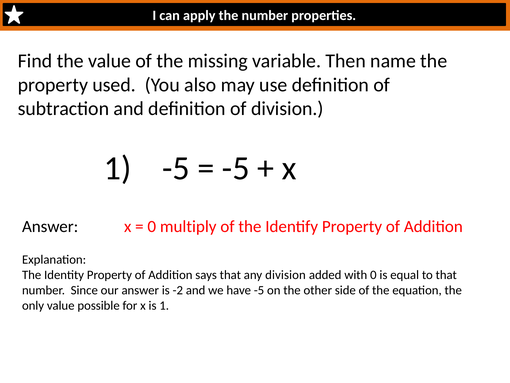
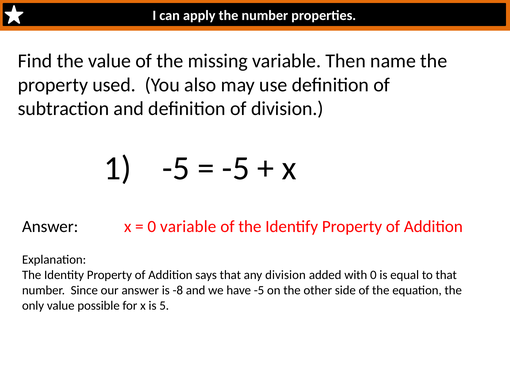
0 multiply: multiply -> variable
-2: -2 -> -8
is 1: 1 -> 5
